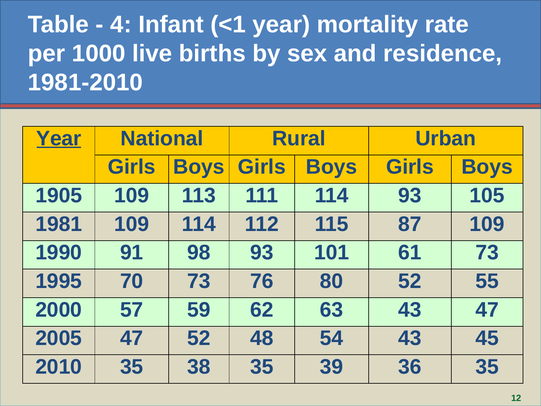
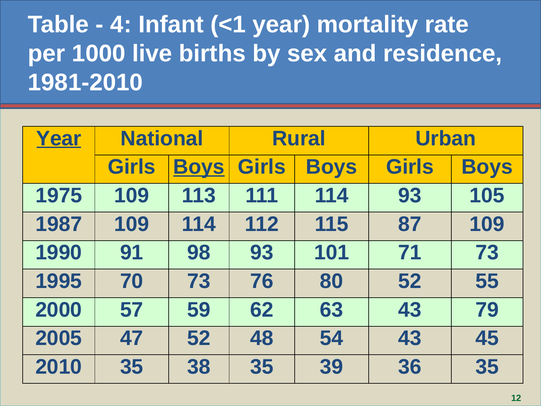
Boys at (199, 167) underline: none -> present
1905: 1905 -> 1975
1981: 1981 -> 1987
61: 61 -> 71
43 47: 47 -> 79
